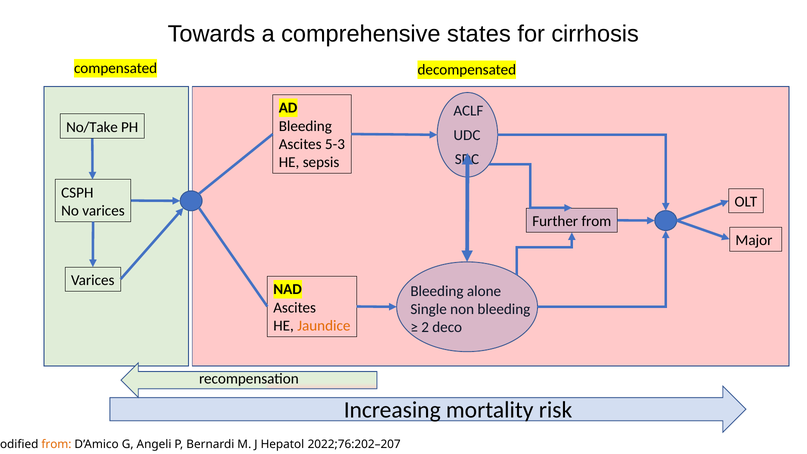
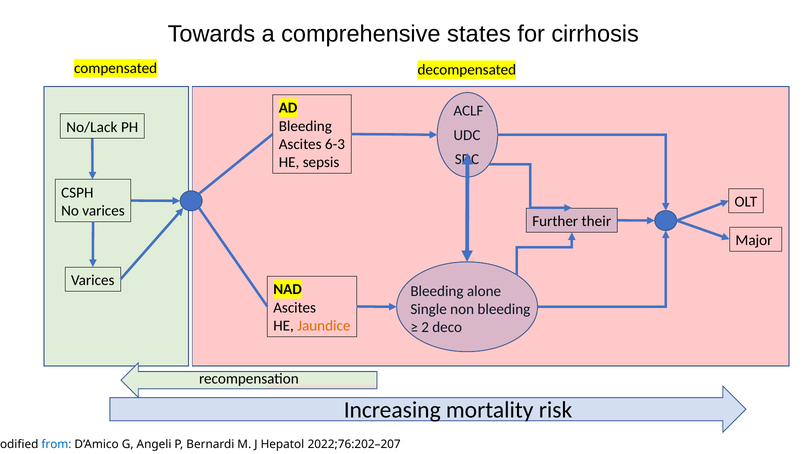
No/Take: No/Take -> No/Lack
5-3: 5-3 -> 6-3
Further from: from -> their
from at (56, 444) colour: orange -> blue
